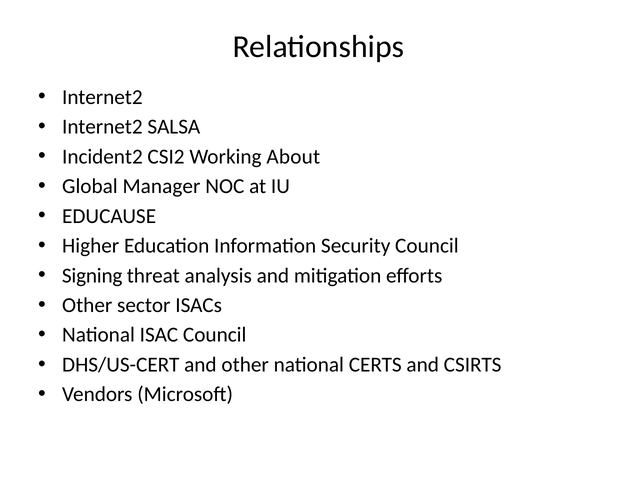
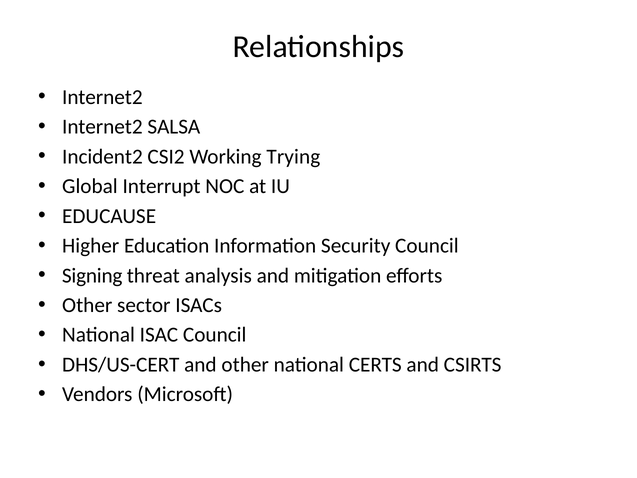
About: About -> Trying
Manager: Manager -> Interrupt
